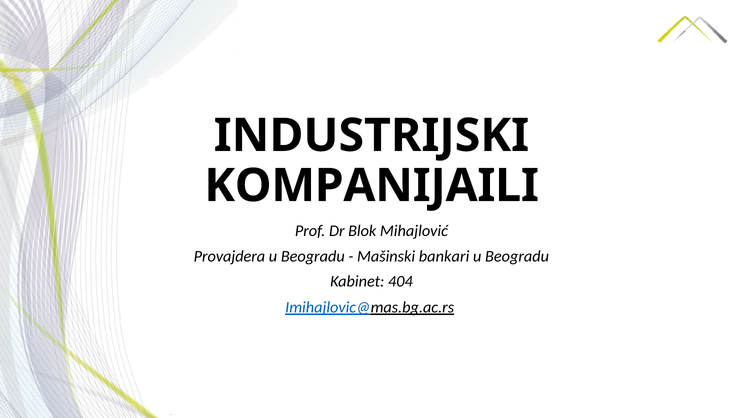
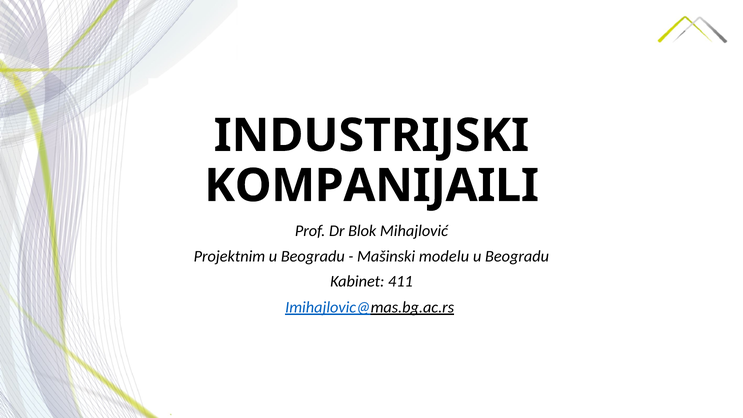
Provajdera: Provajdera -> Projektnim
bankari: bankari -> modelu
404: 404 -> 411
